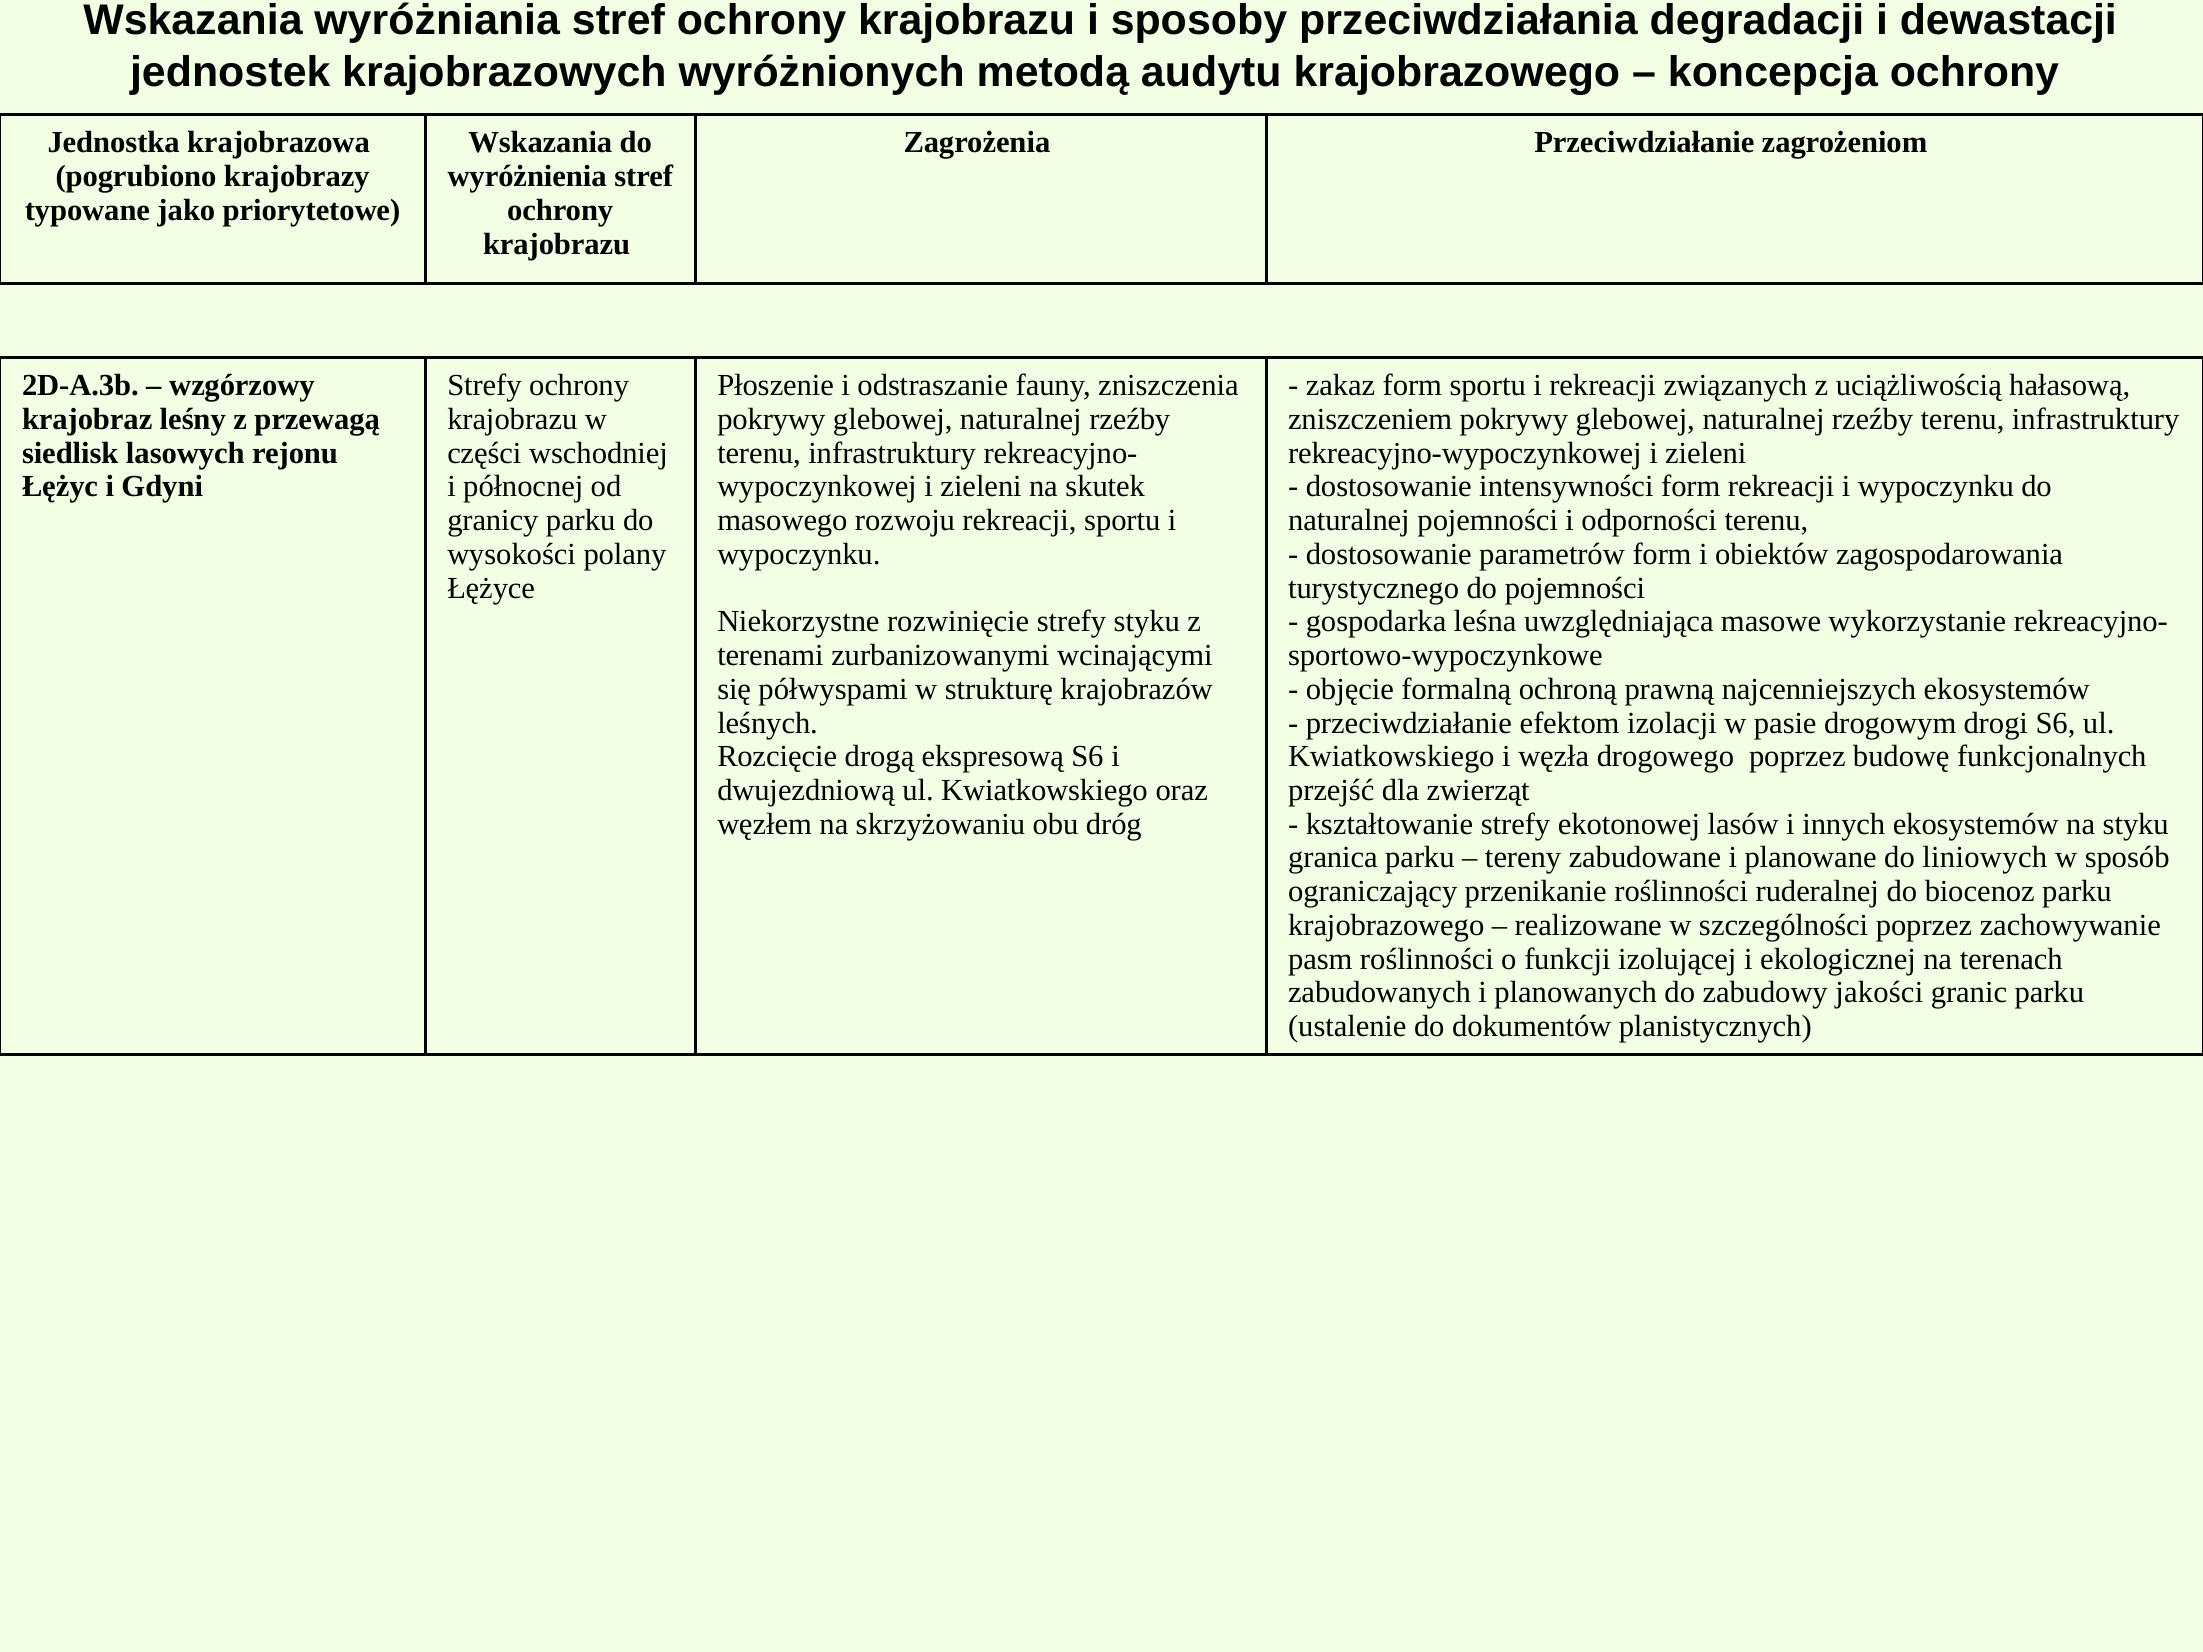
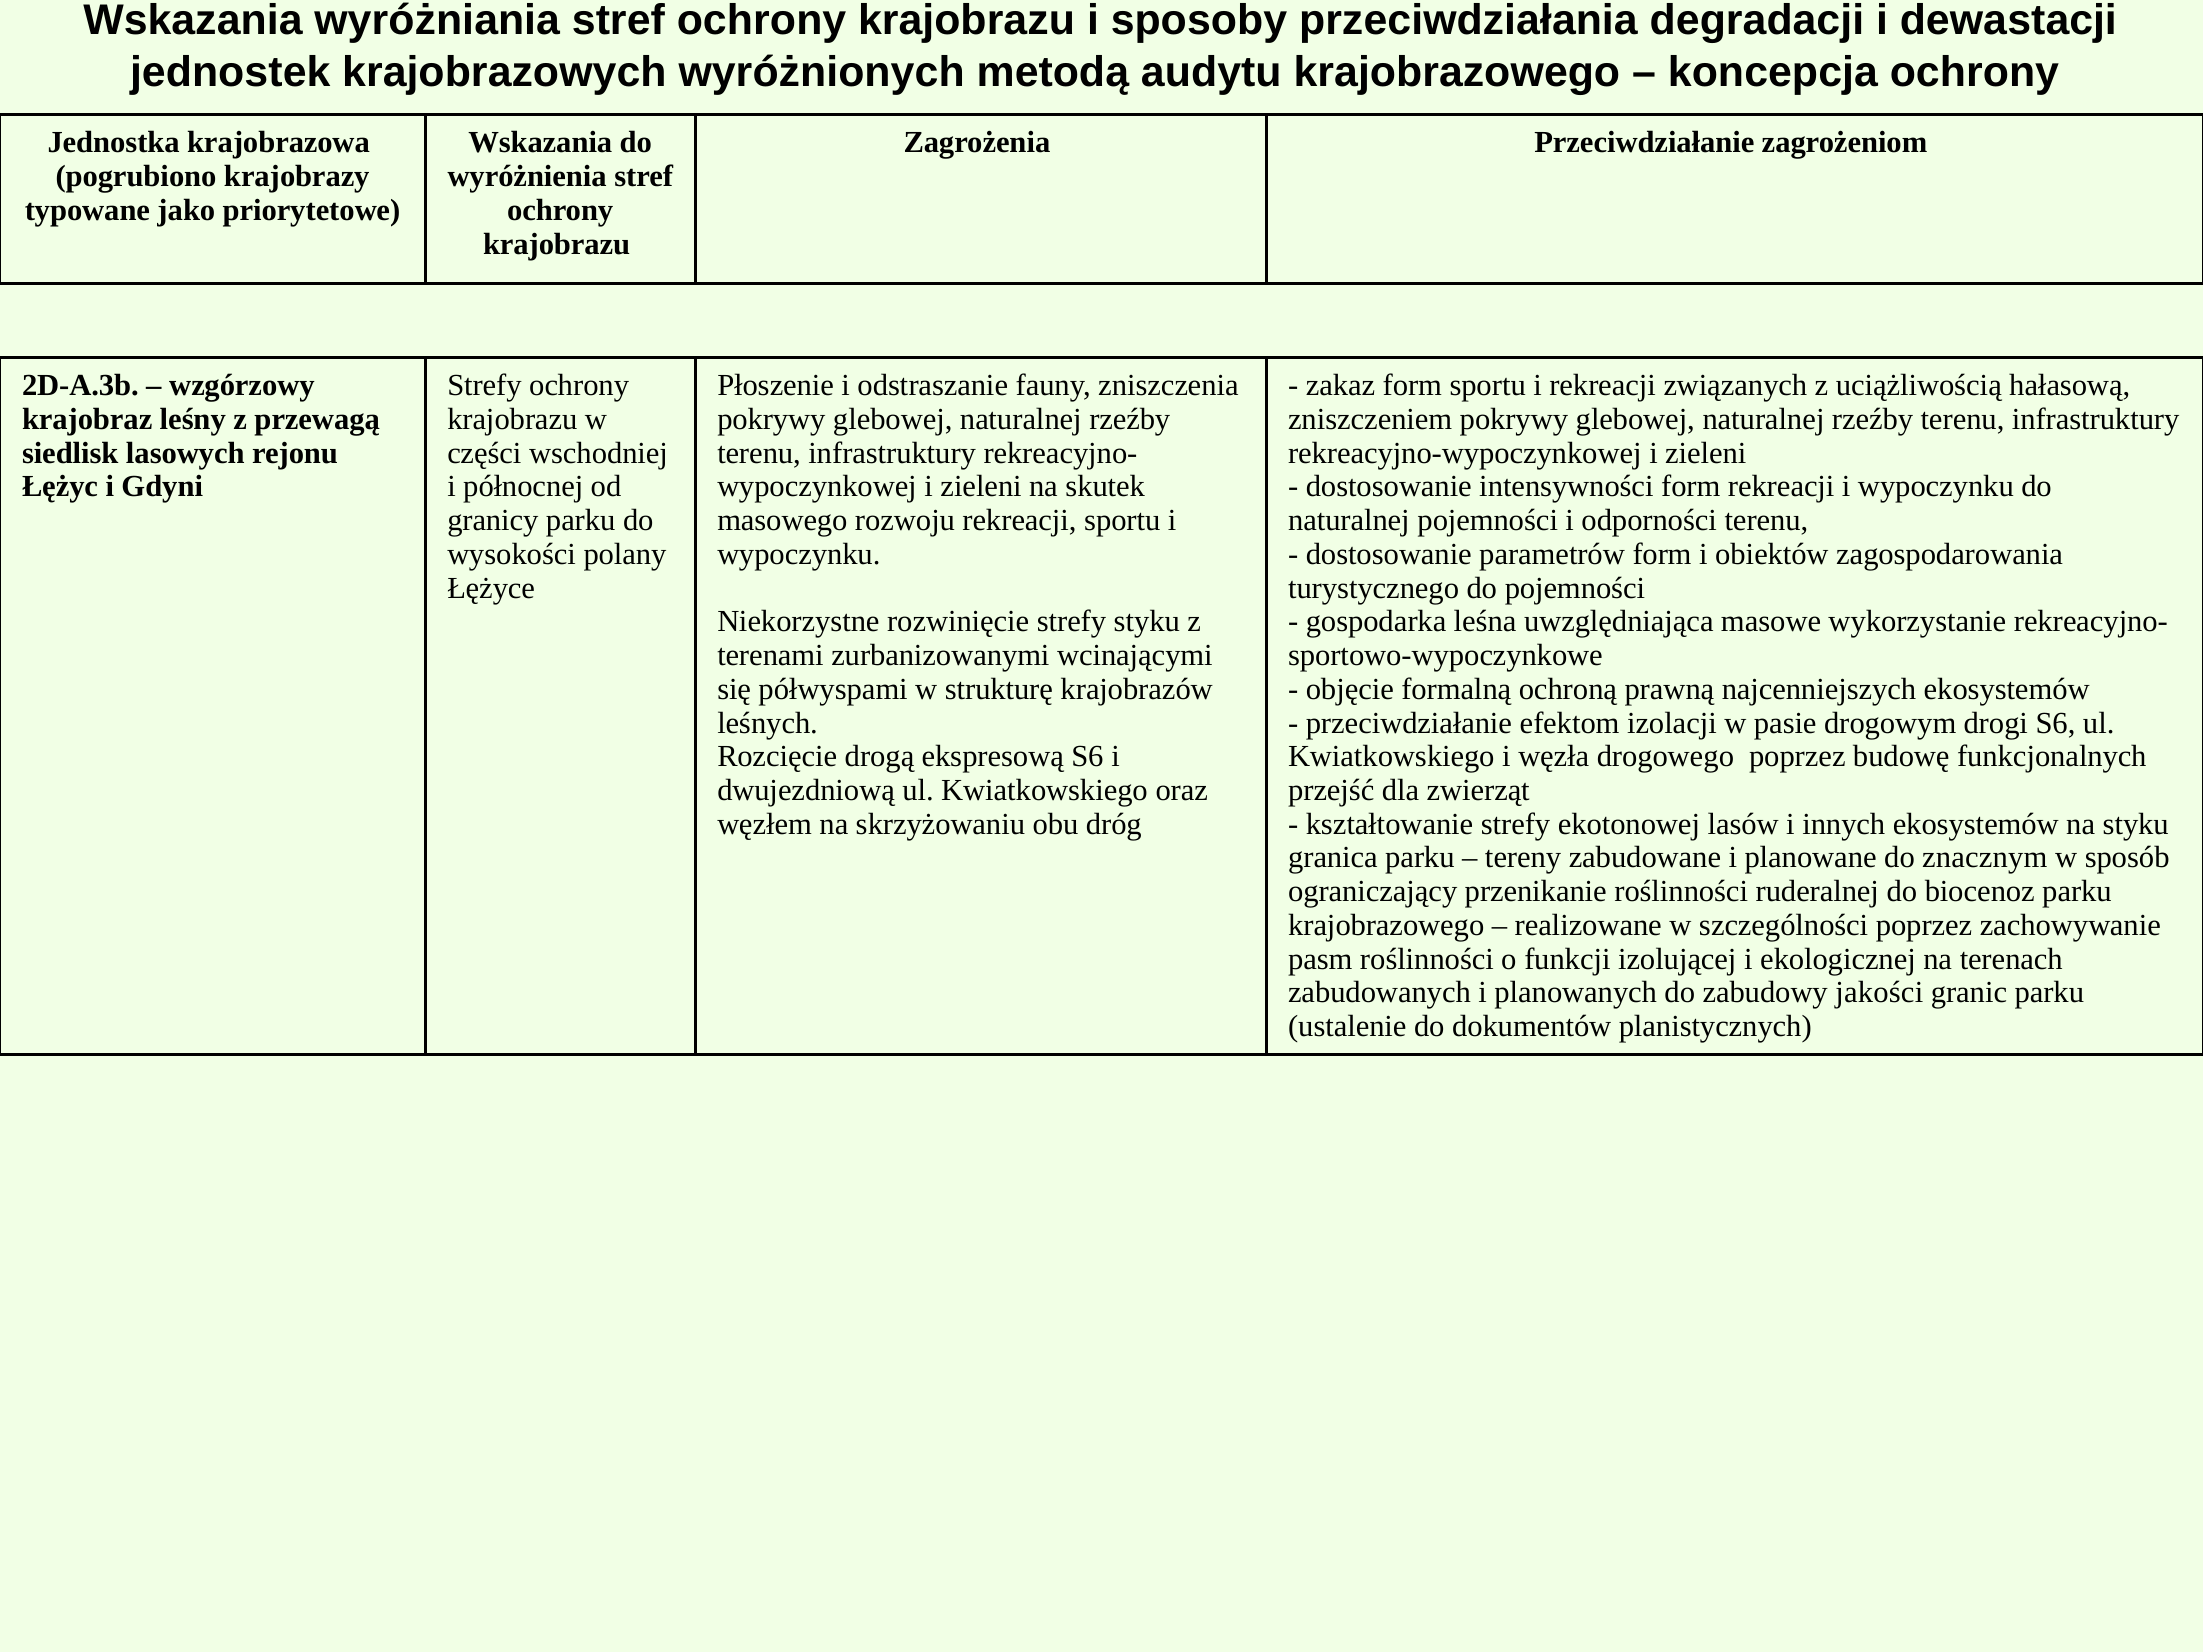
liniowych: liniowych -> znacznym
